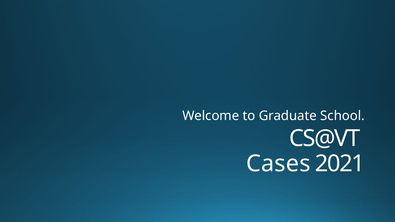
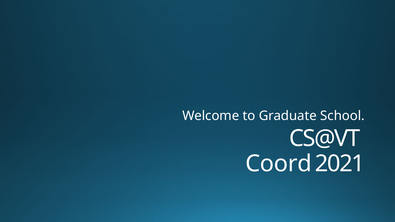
Cases: Cases -> Coord
